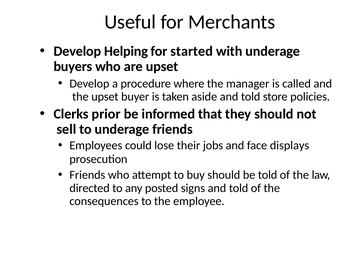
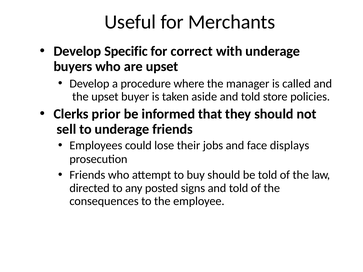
Helping: Helping -> Specific
started: started -> correct
